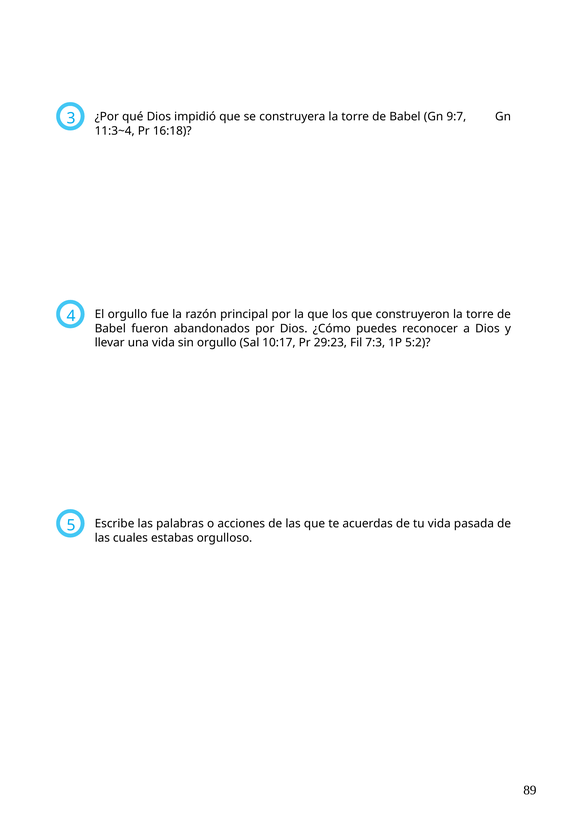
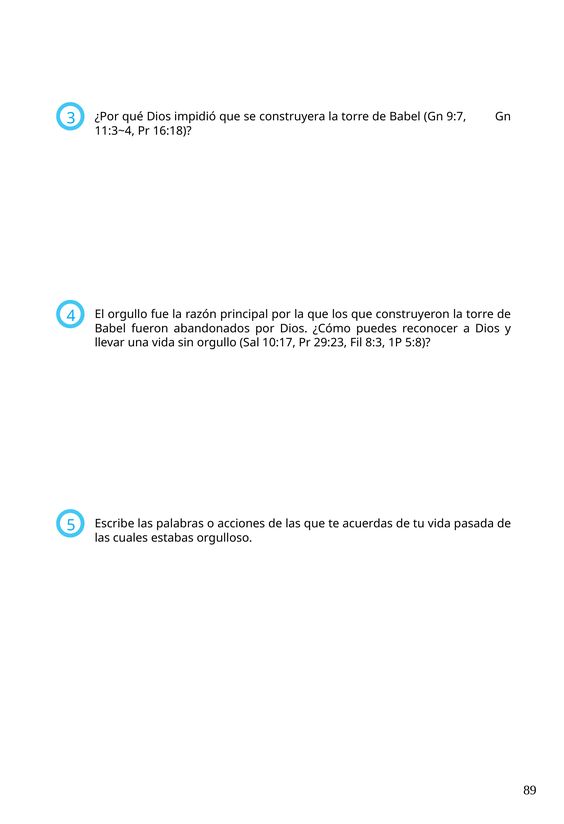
7:3: 7:3 -> 8:3
5:2: 5:2 -> 5:8
